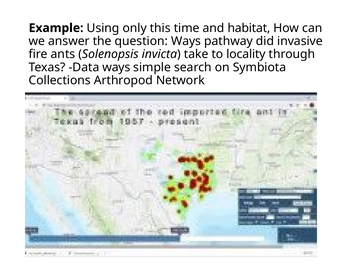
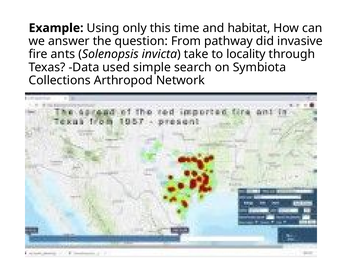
question Ways: Ways -> From
Data ways: ways -> used
